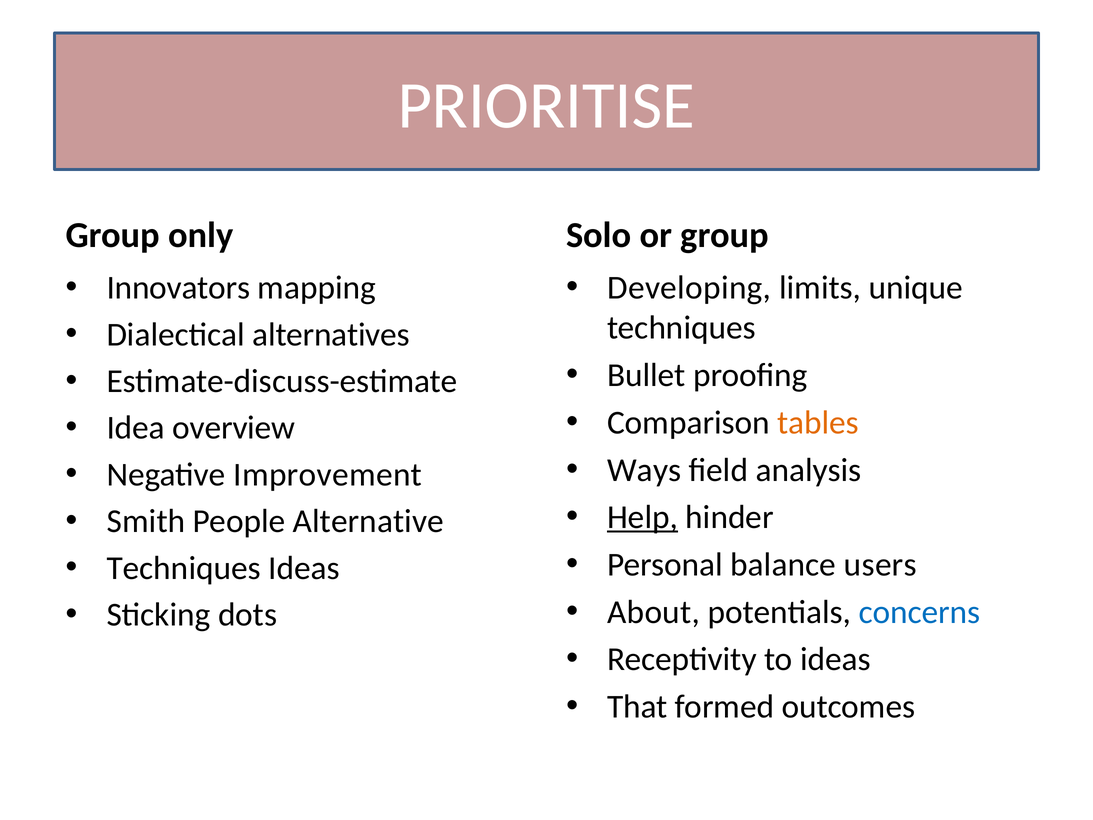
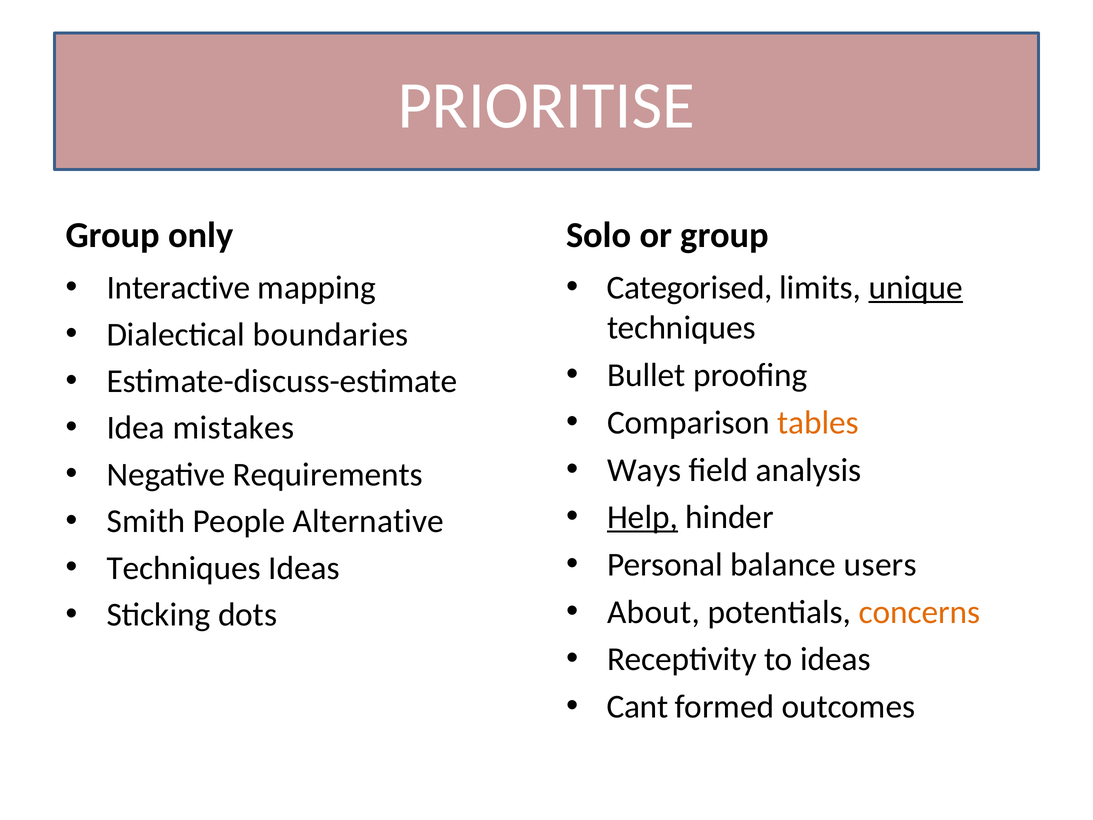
Developing: Developing -> Categorised
unique underline: none -> present
Innovators: Innovators -> Interactive
alternatives: alternatives -> boundaries
overview: overview -> mistakes
Improvement: Improvement -> Requirements
concerns colour: blue -> orange
That: That -> Cant
